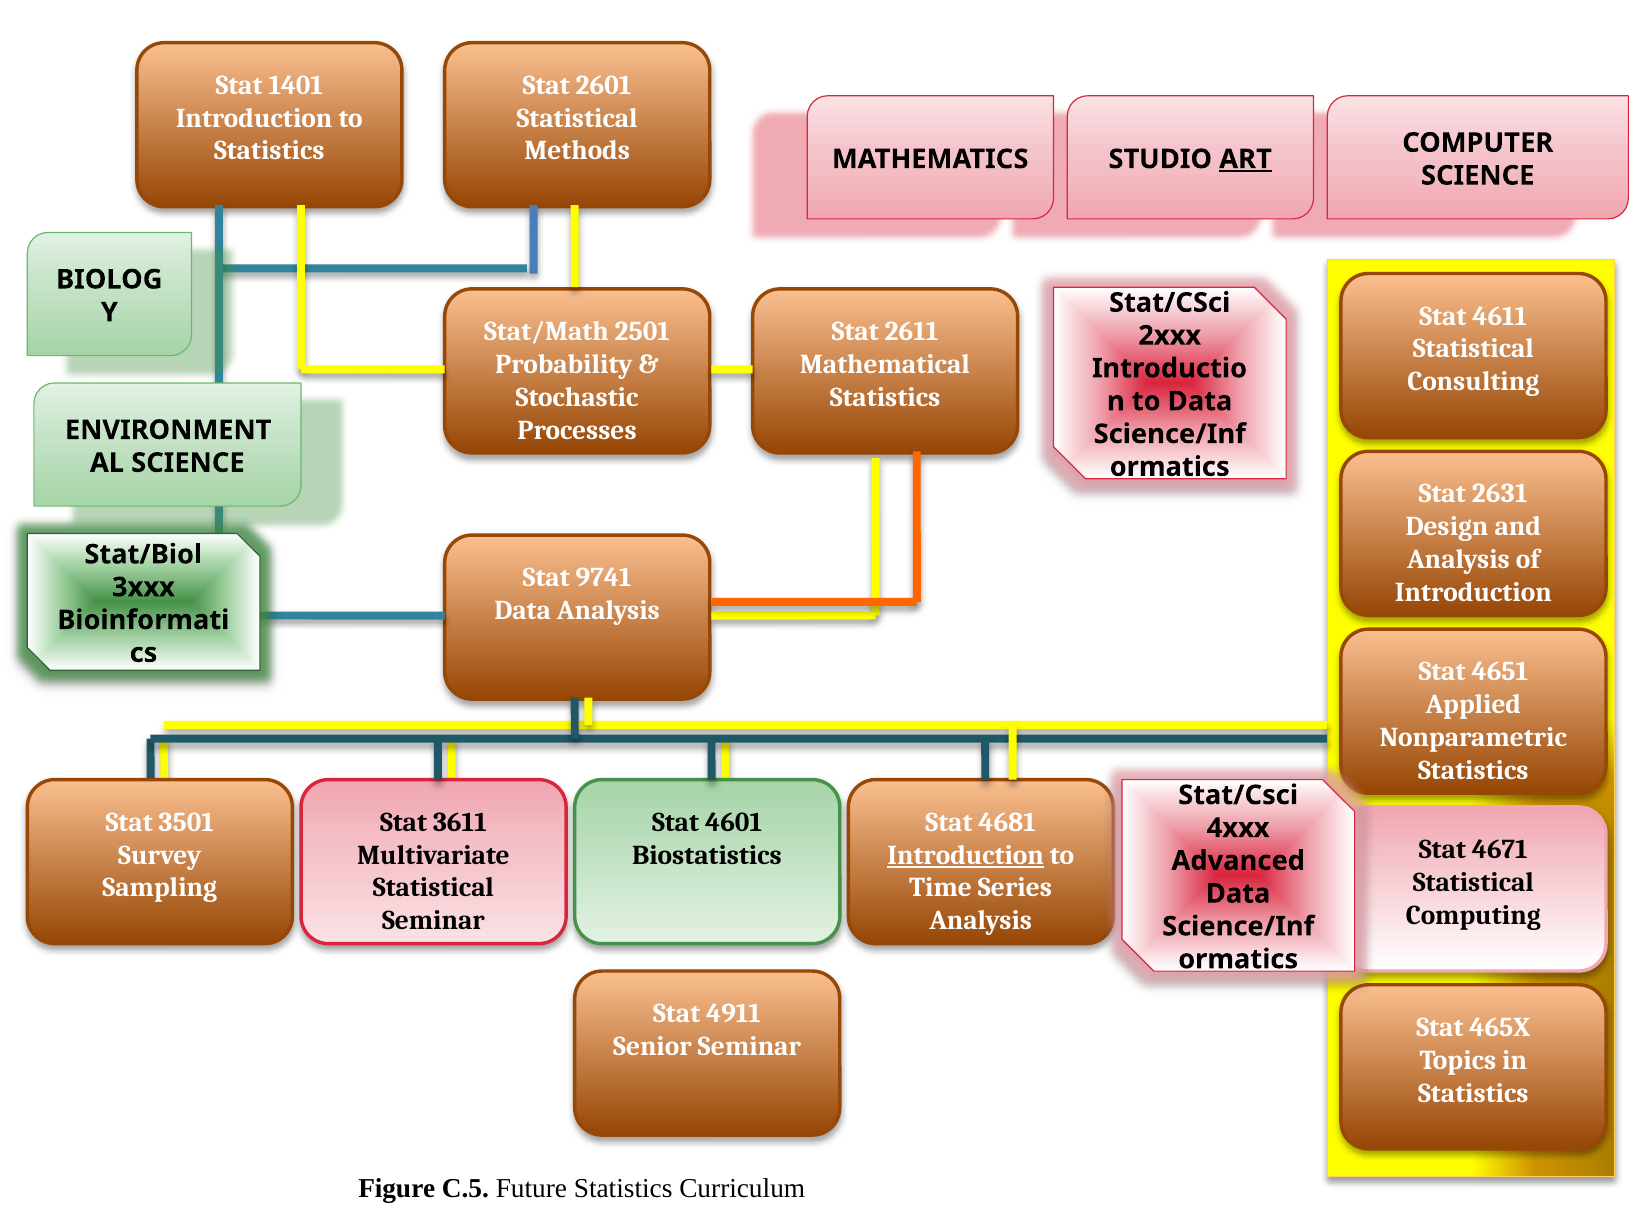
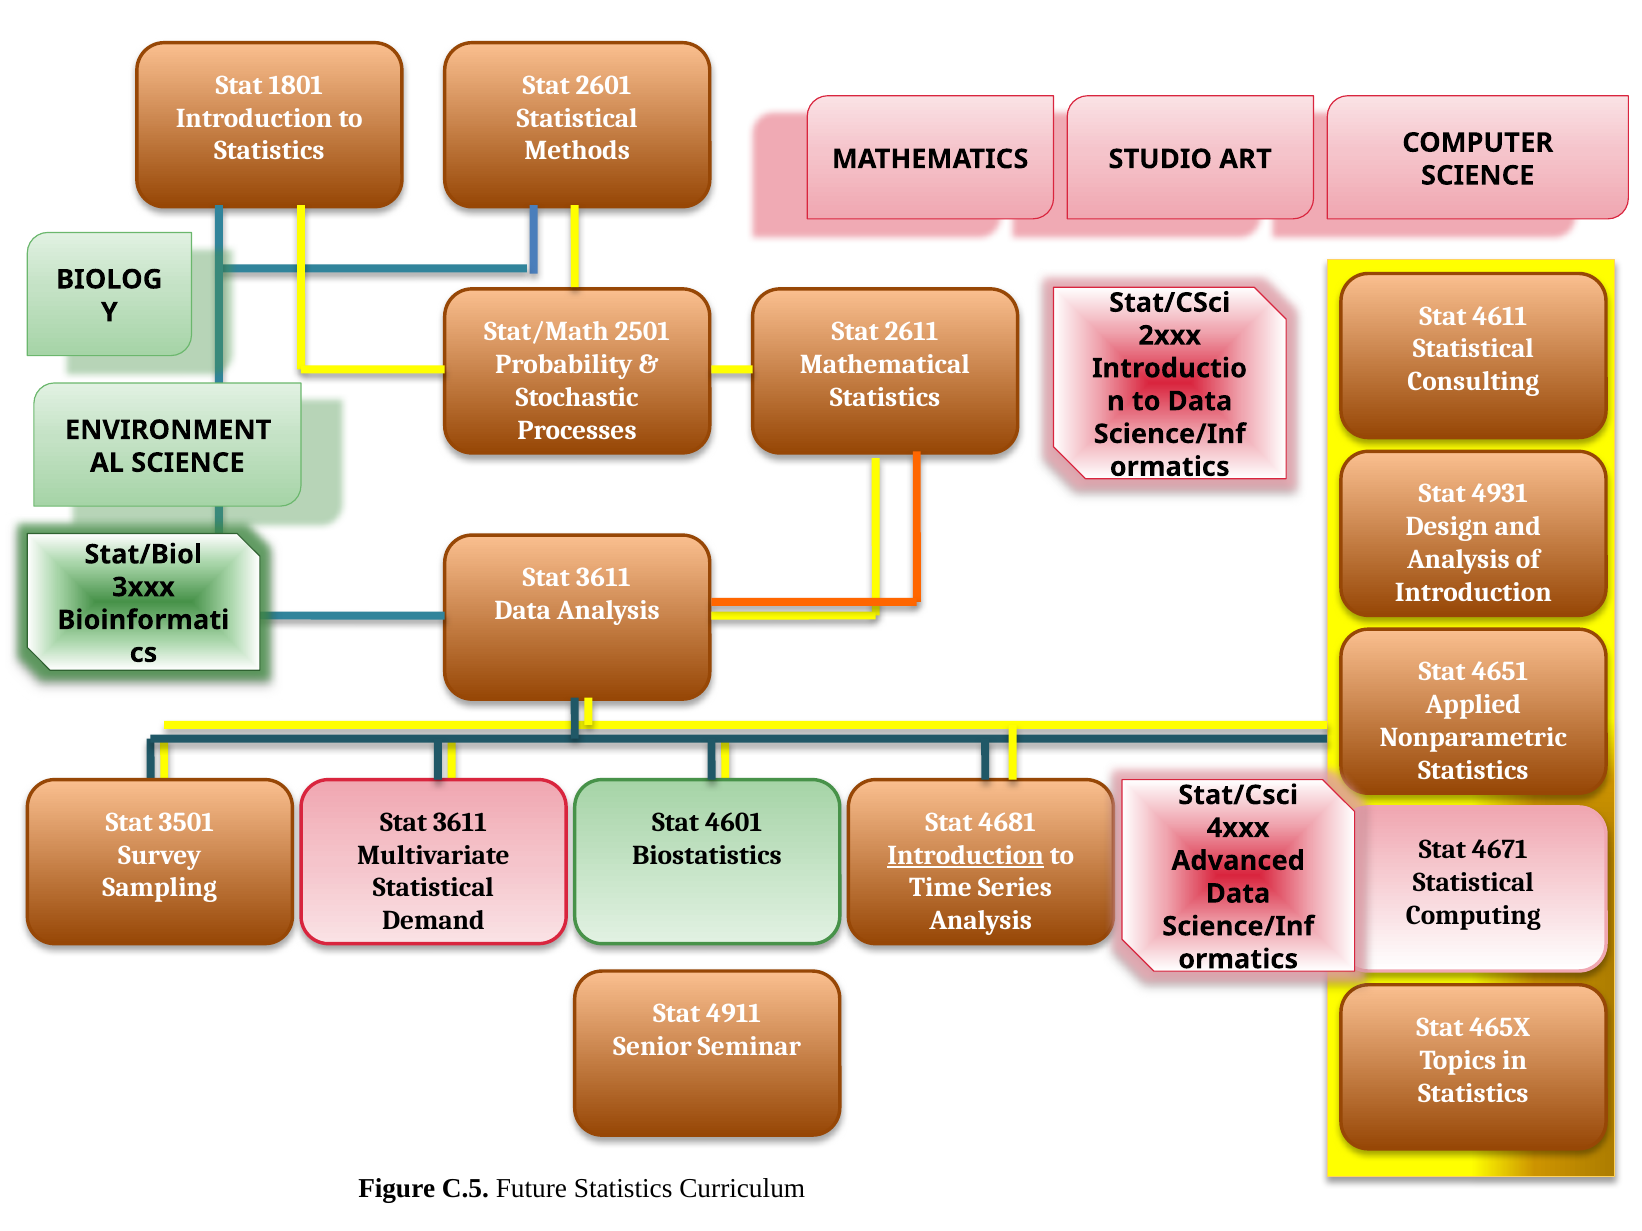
1401: 1401 -> 1801
ART underline: present -> none
2631: 2631 -> 4931
9741 at (604, 578): 9741 -> 3611
Seminar at (433, 921): Seminar -> Demand
